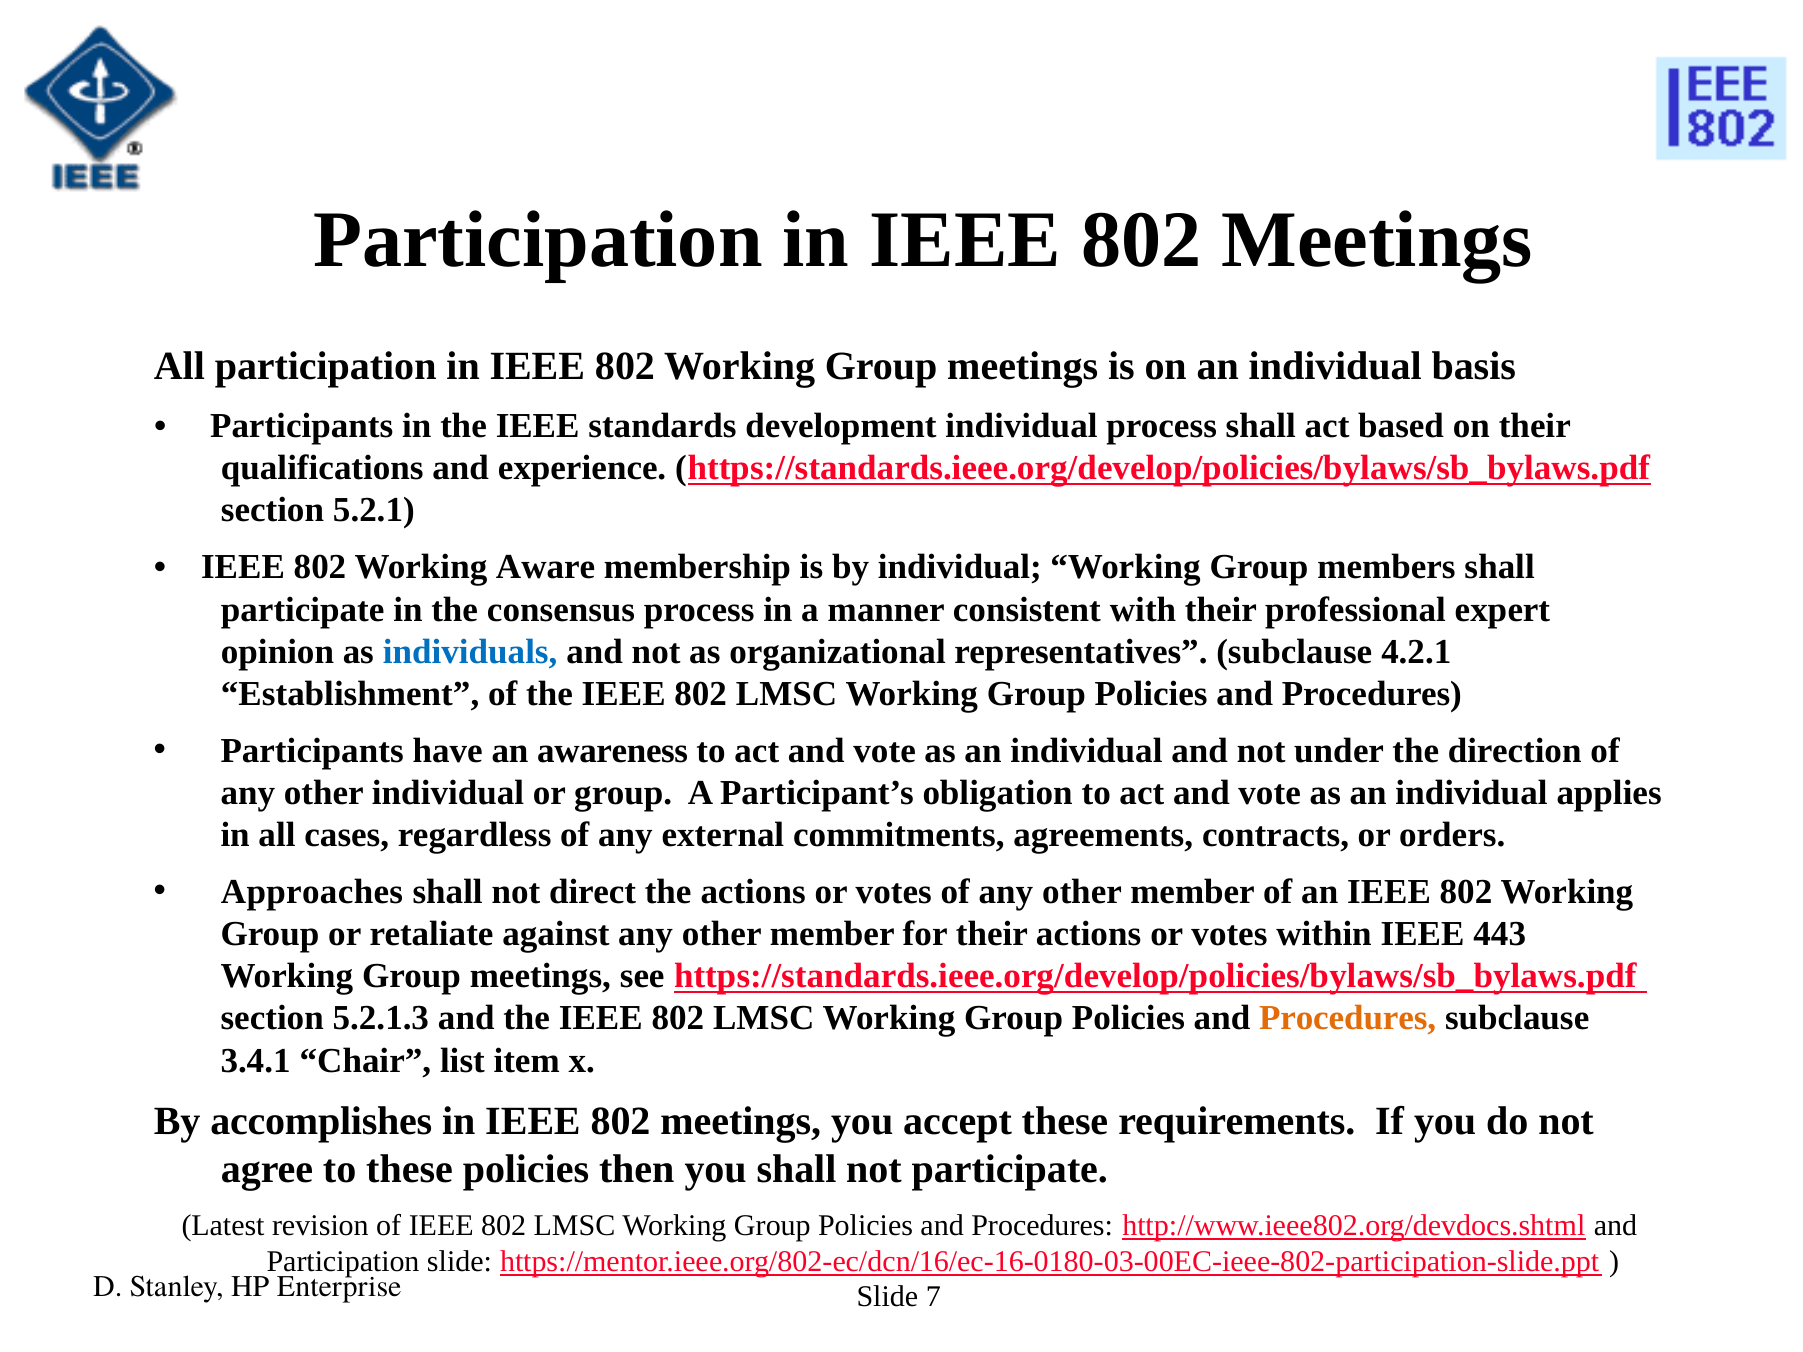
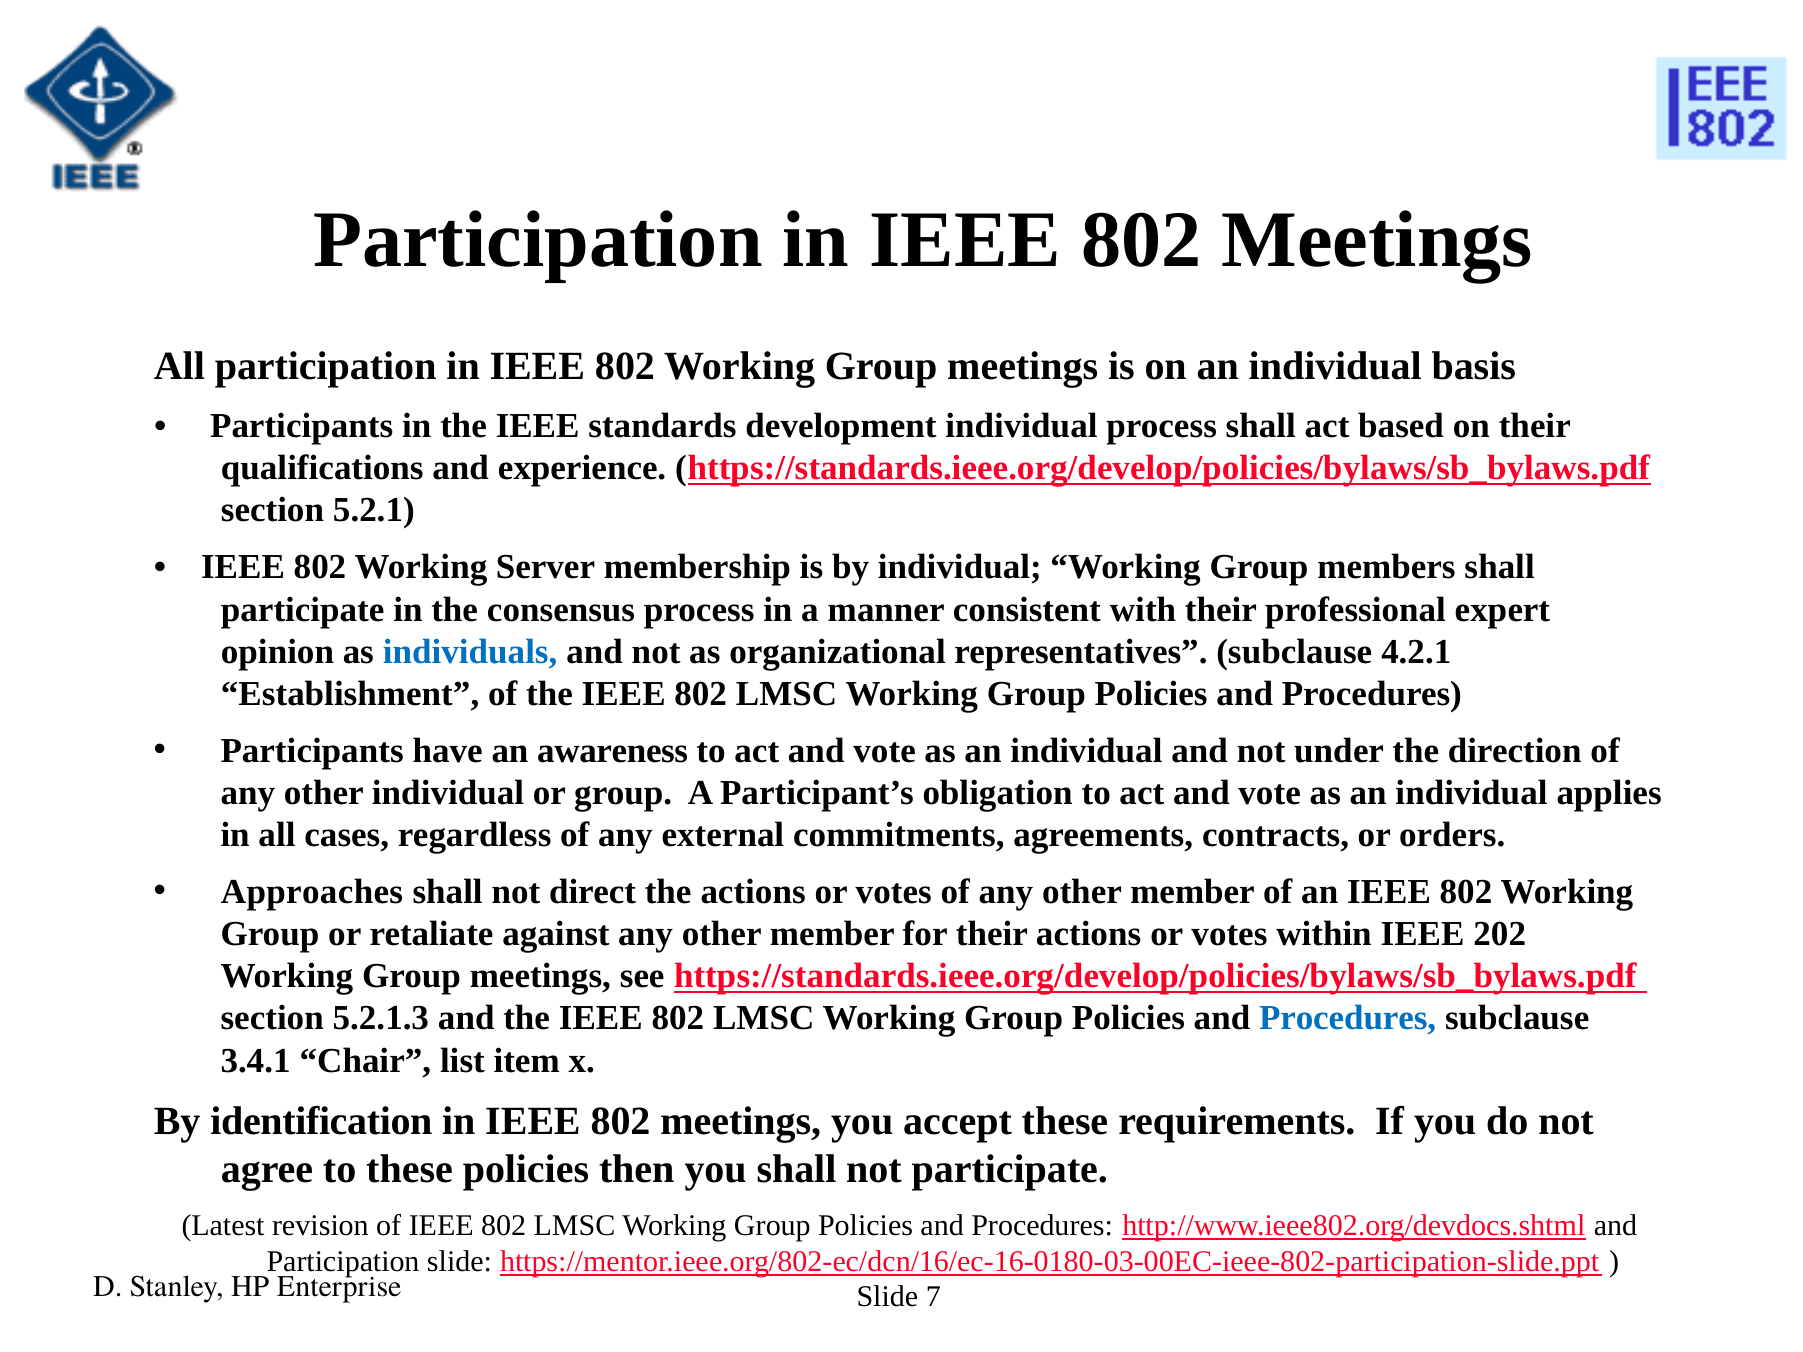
Aware: Aware -> Server
443: 443 -> 202
Procedures at (1348, 1019) colour: orange -> blue
accomplishes: accomplishes -> identification
